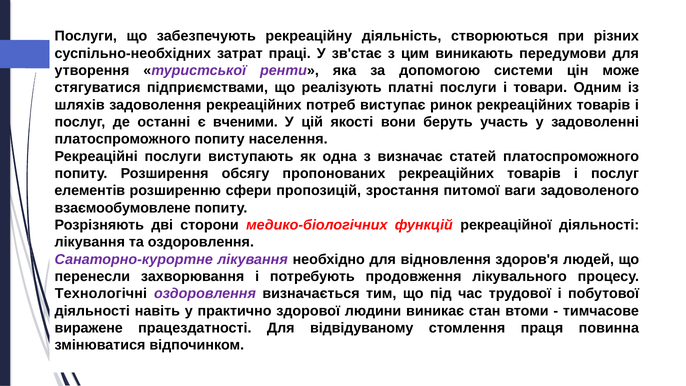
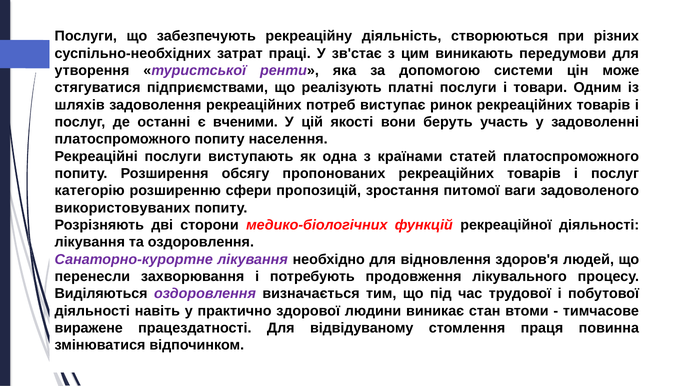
визначає: визначає -> країнами
елементів: елементів -> категорію
взаємообумовлене: взаємообумовлене -> використовуваних
Технологічні: Технологічні -> Виділяються
